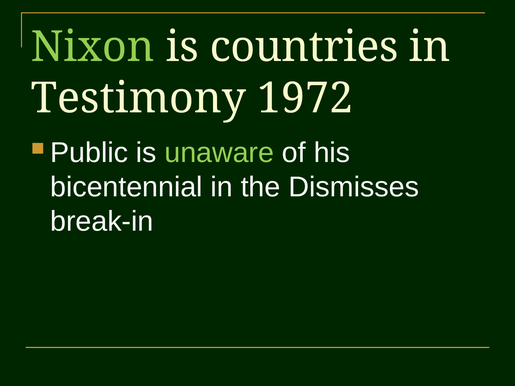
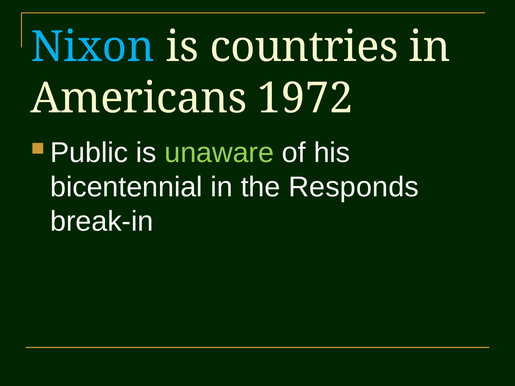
Nixon colour: light green -> light blue
Testimony: Testimony -> Americans
Dismisses: Dismisses -> Responds
